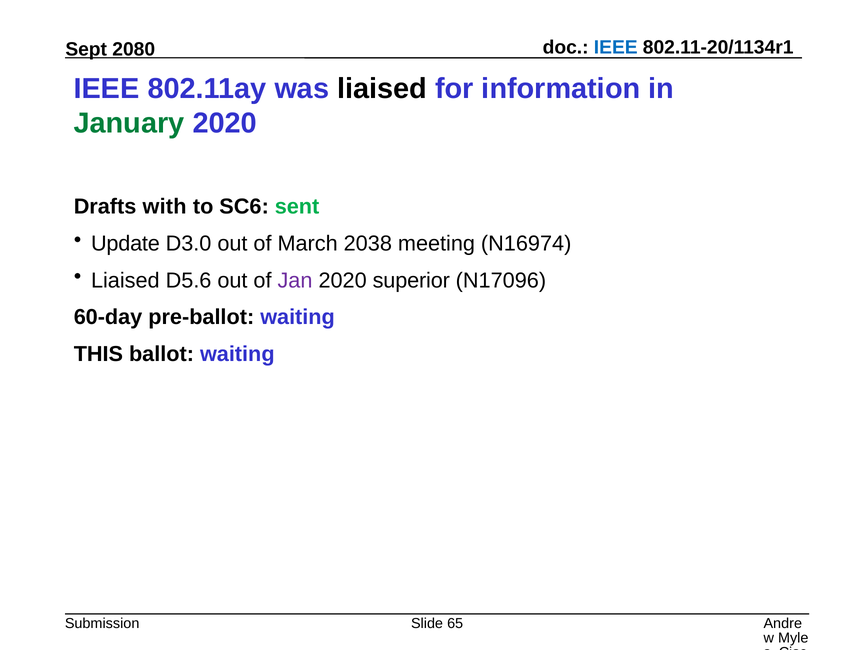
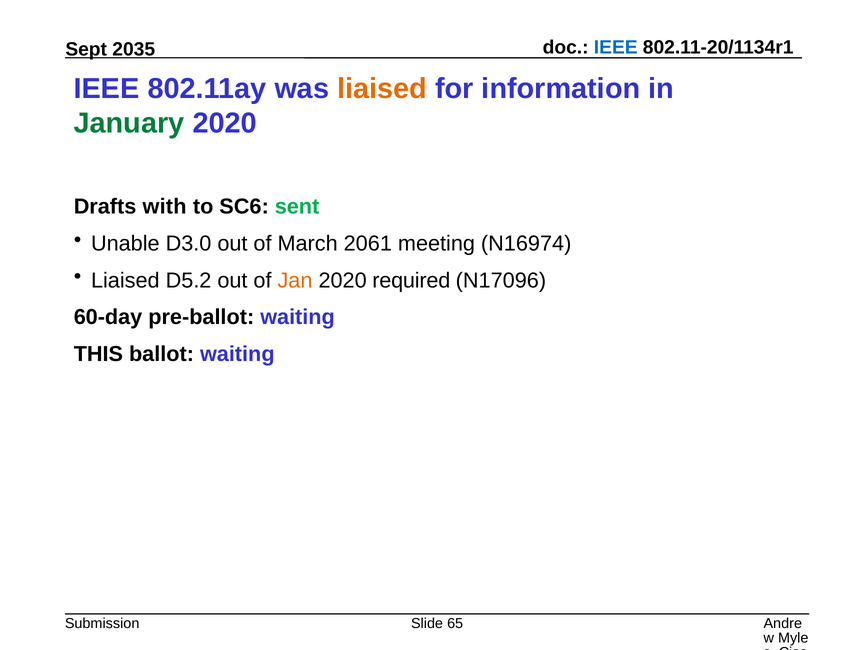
2080: 2080 -> 2035
liaised at (382, 89) colour: black -> orange
Update: Update -> Unable
2038: 2038 -> 2061
D5.6: D5.6 -> D5.2
Jan colour: purple -> orange
superior: superior -> required
